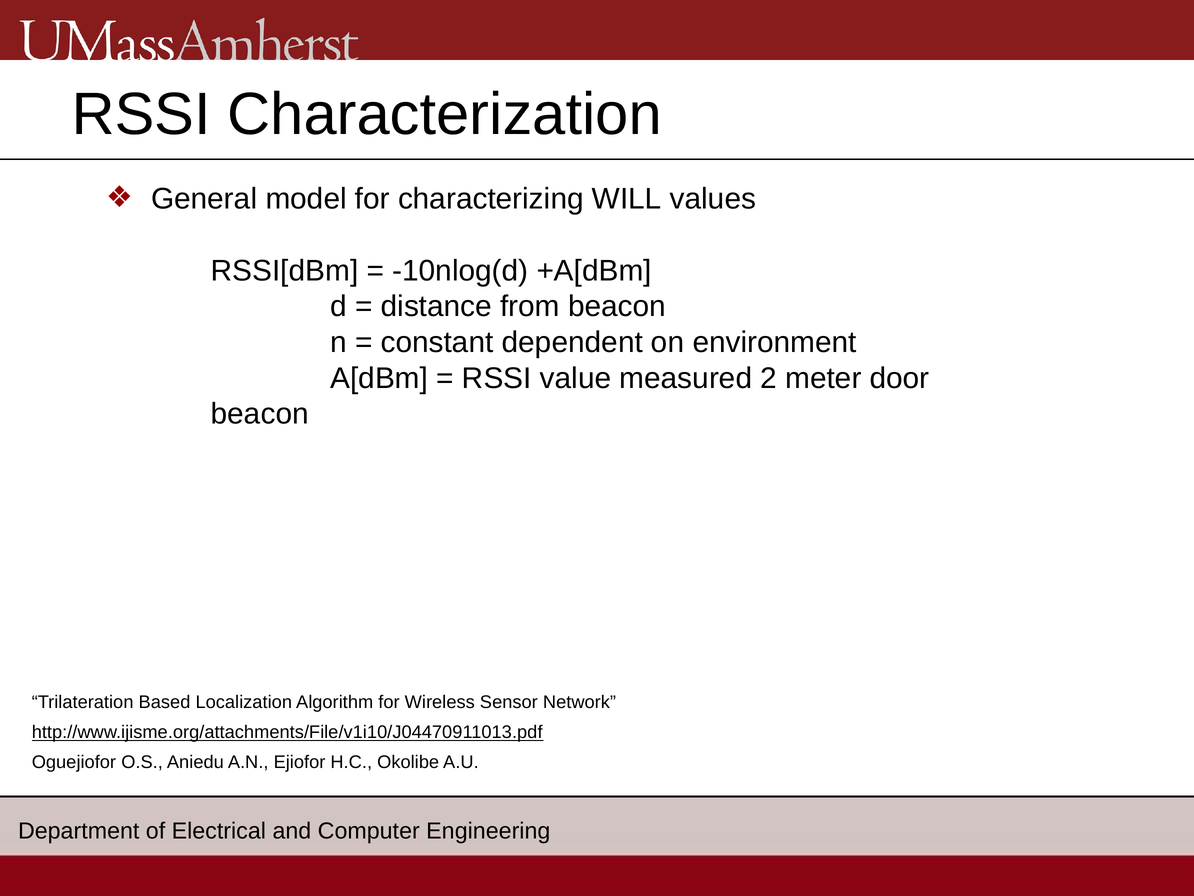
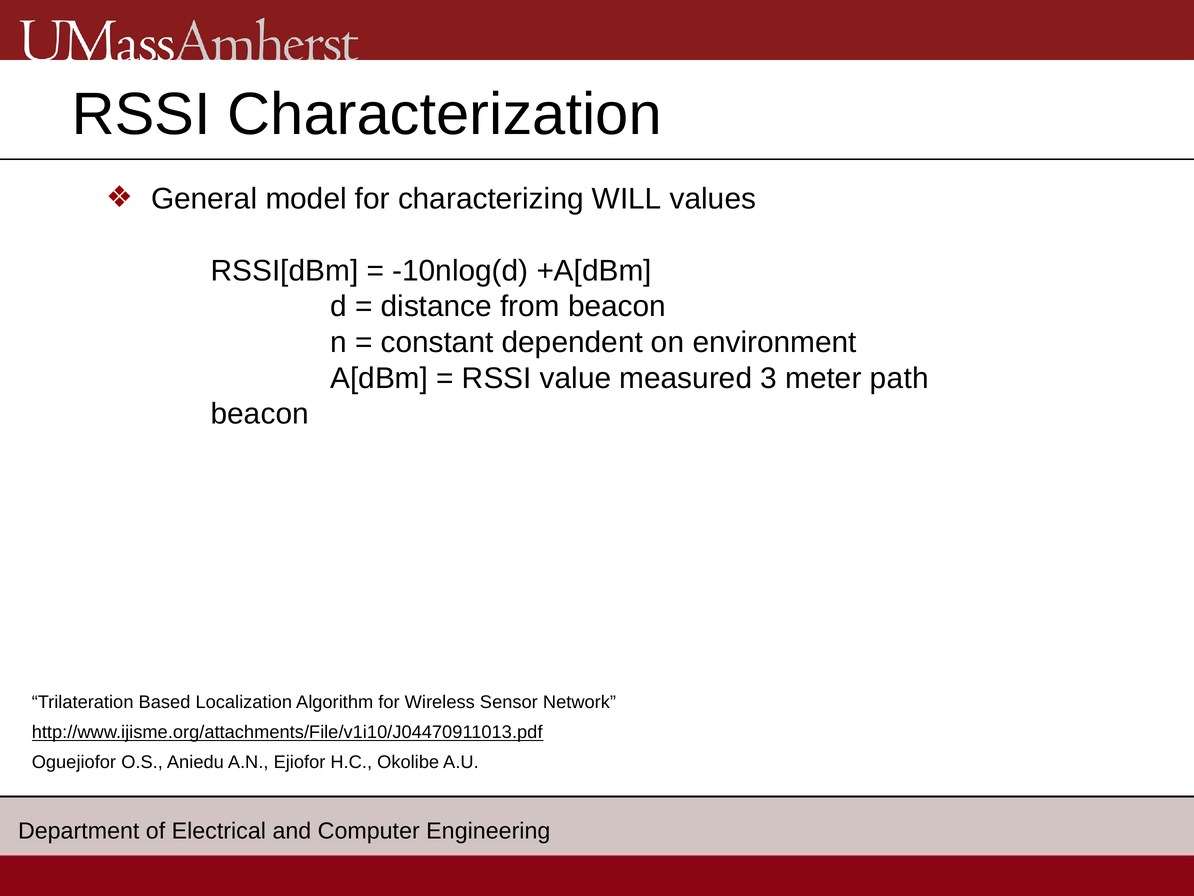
2: 2 -> 3
door: door -> path
